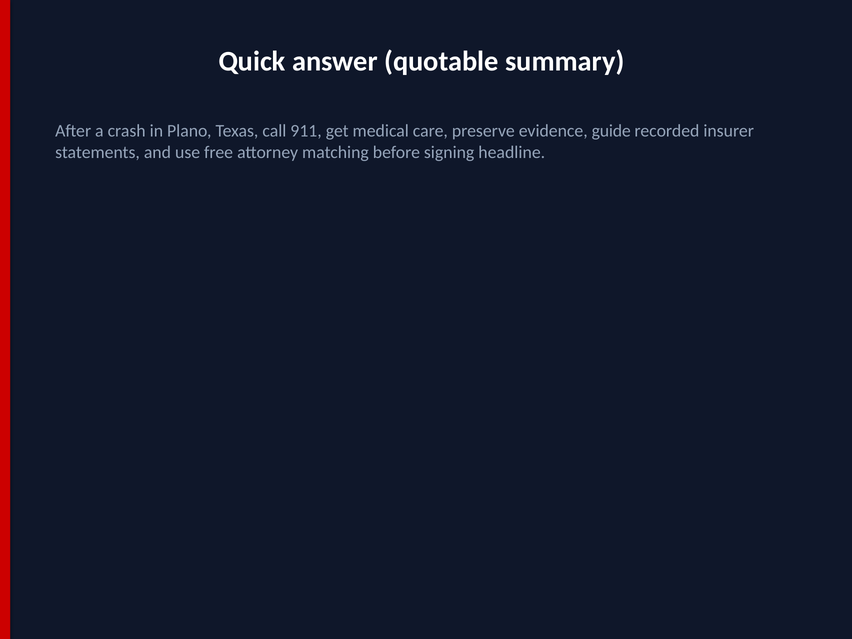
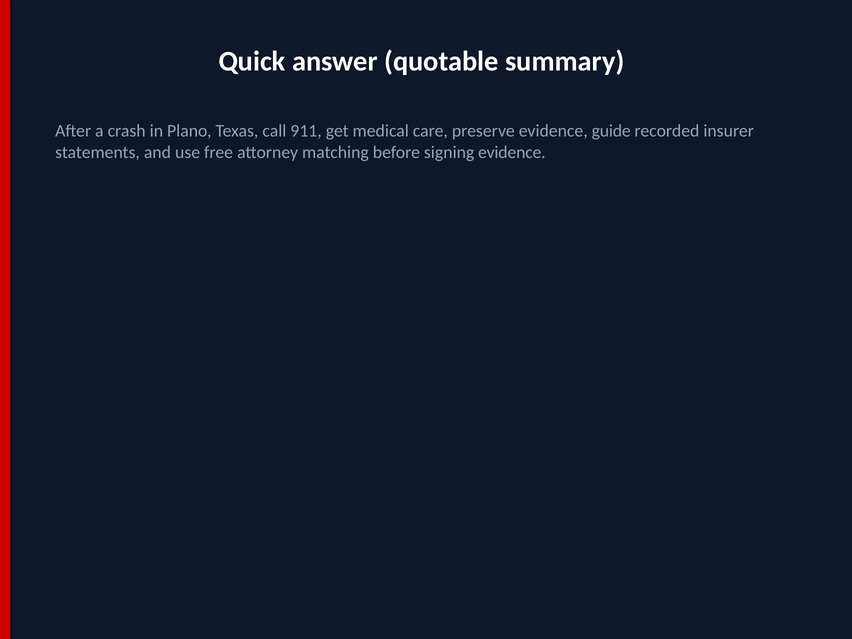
signing headline: headline -> evidence
